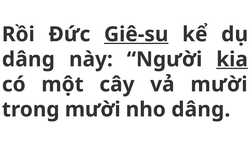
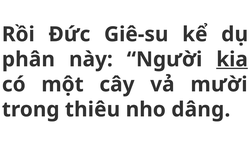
Giê-su underline: present -> none
dâng at (28, 59): dâng -> phân
trong mười: mười -> thiêu
